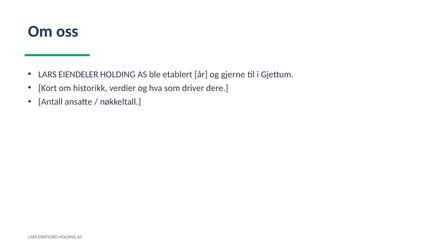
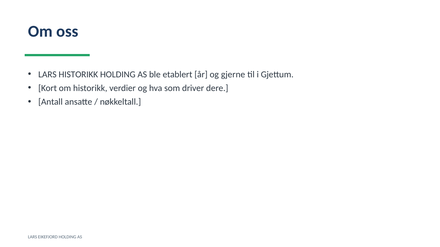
LARS EIENDELER: EIENDELER -> HISTORIKK
